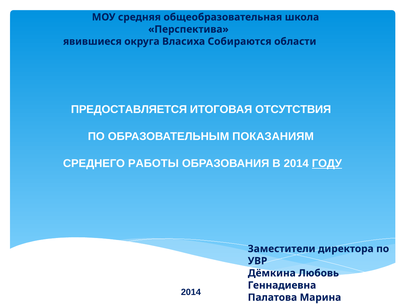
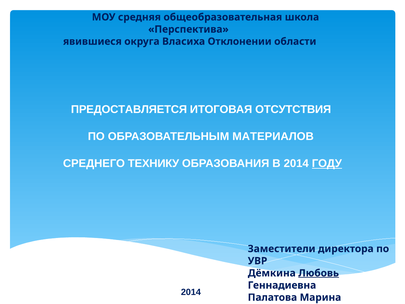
Собираются: Собираются -> Отклонении
ПОКАЗАНИЯМ: ПОКАЗАНИЯМ -> МАТЕРИАЛОВ
РАБОТЫ: РАБОТЫ -> ТЕХНИКУ
Любовь underline: none -> present
